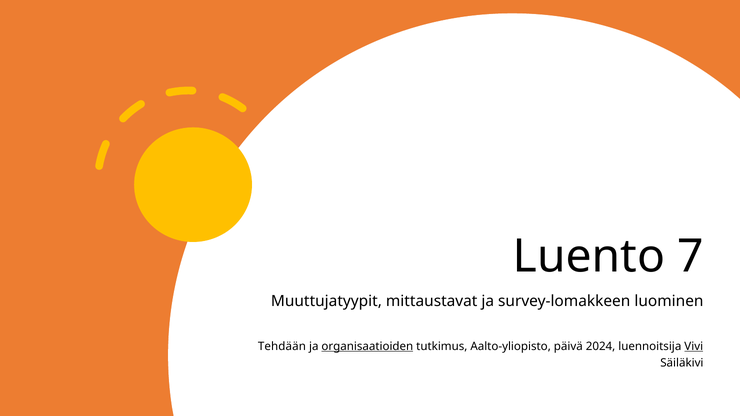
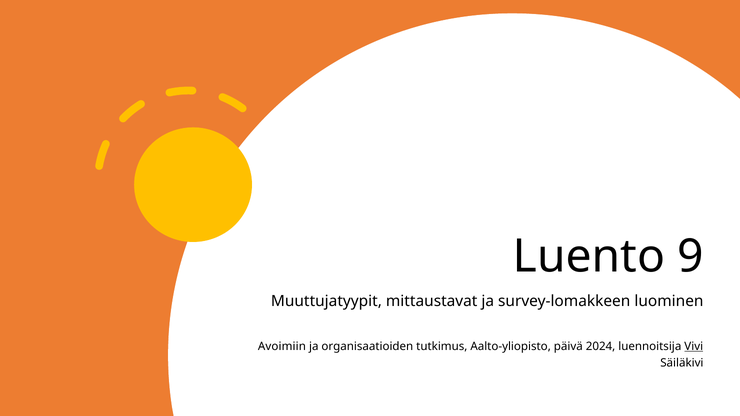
7: 7 -> 9
Tehdään: Tehdään -> Avoimiin
organisaatioiden underline: present -> none
